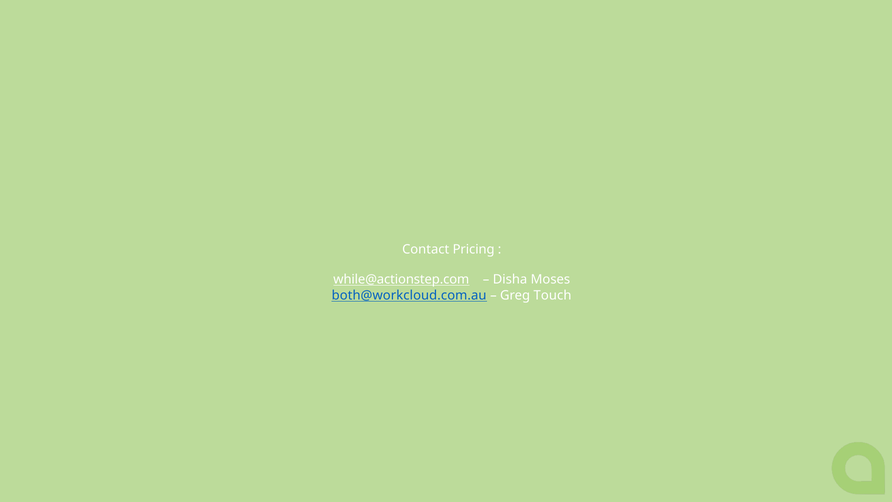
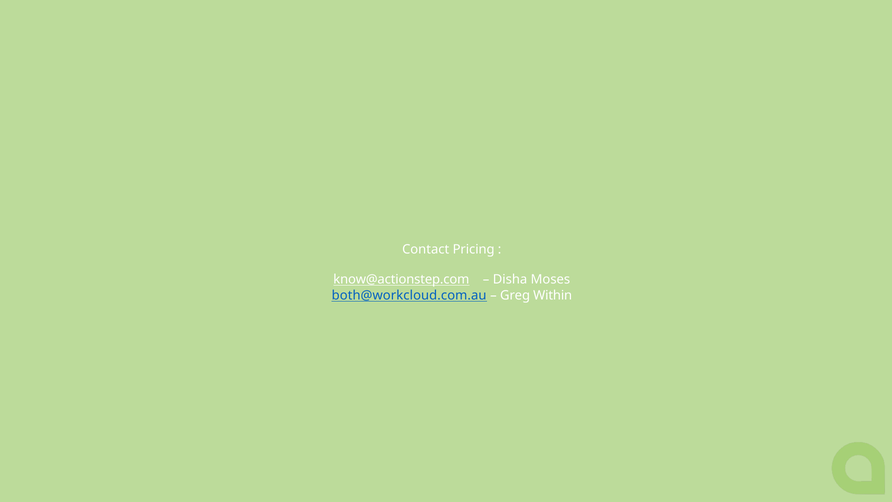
while@actionstep.com: while@actionstep.com -> know@actionstep.com
Touch: Touch -> Within
